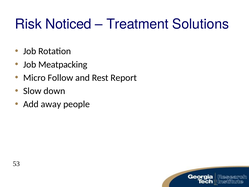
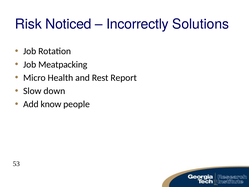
Treatment: Treatment -> Incorrectly
Follow: Follow -> Health
away: away -> know
